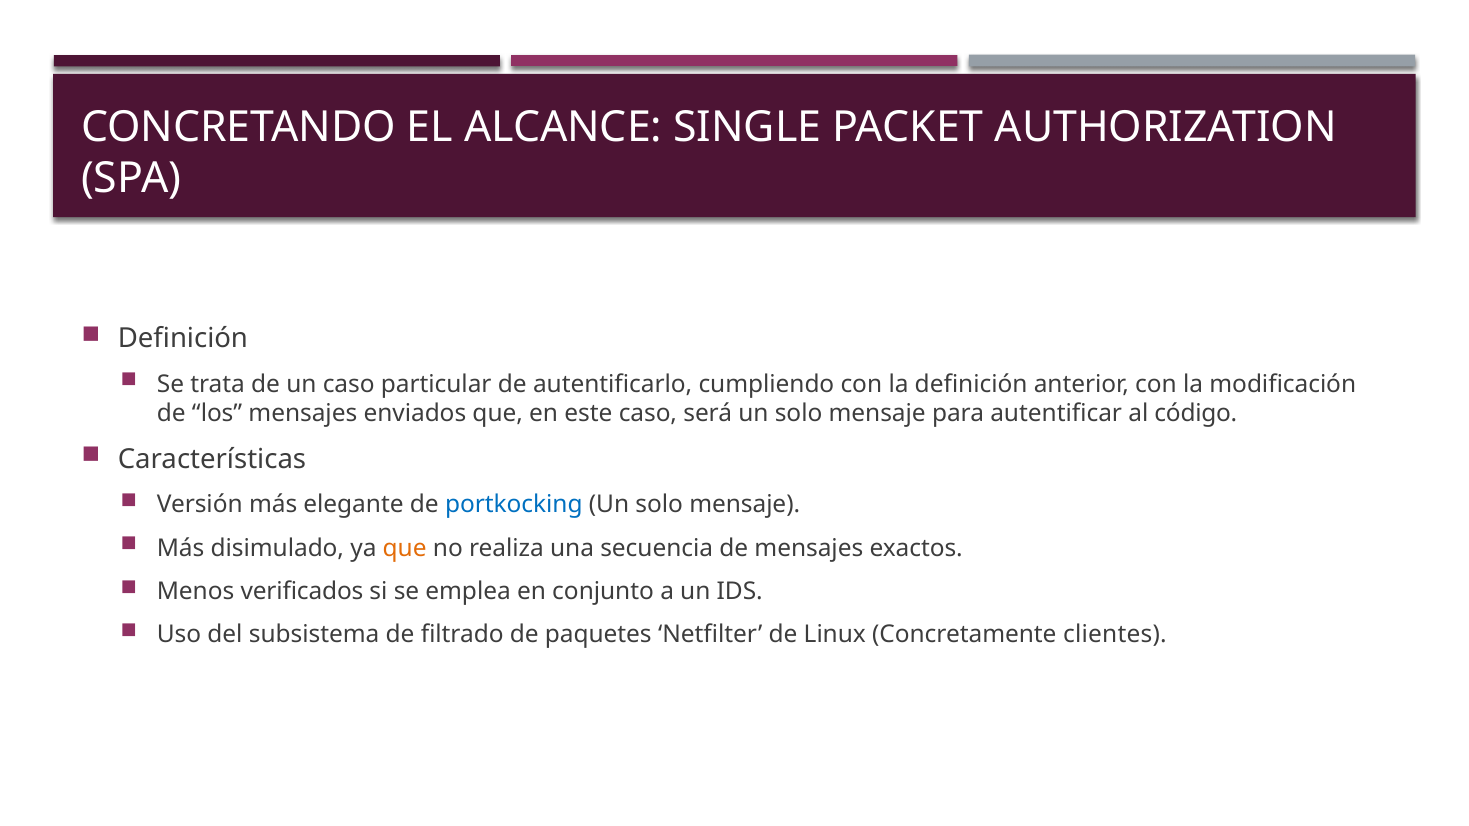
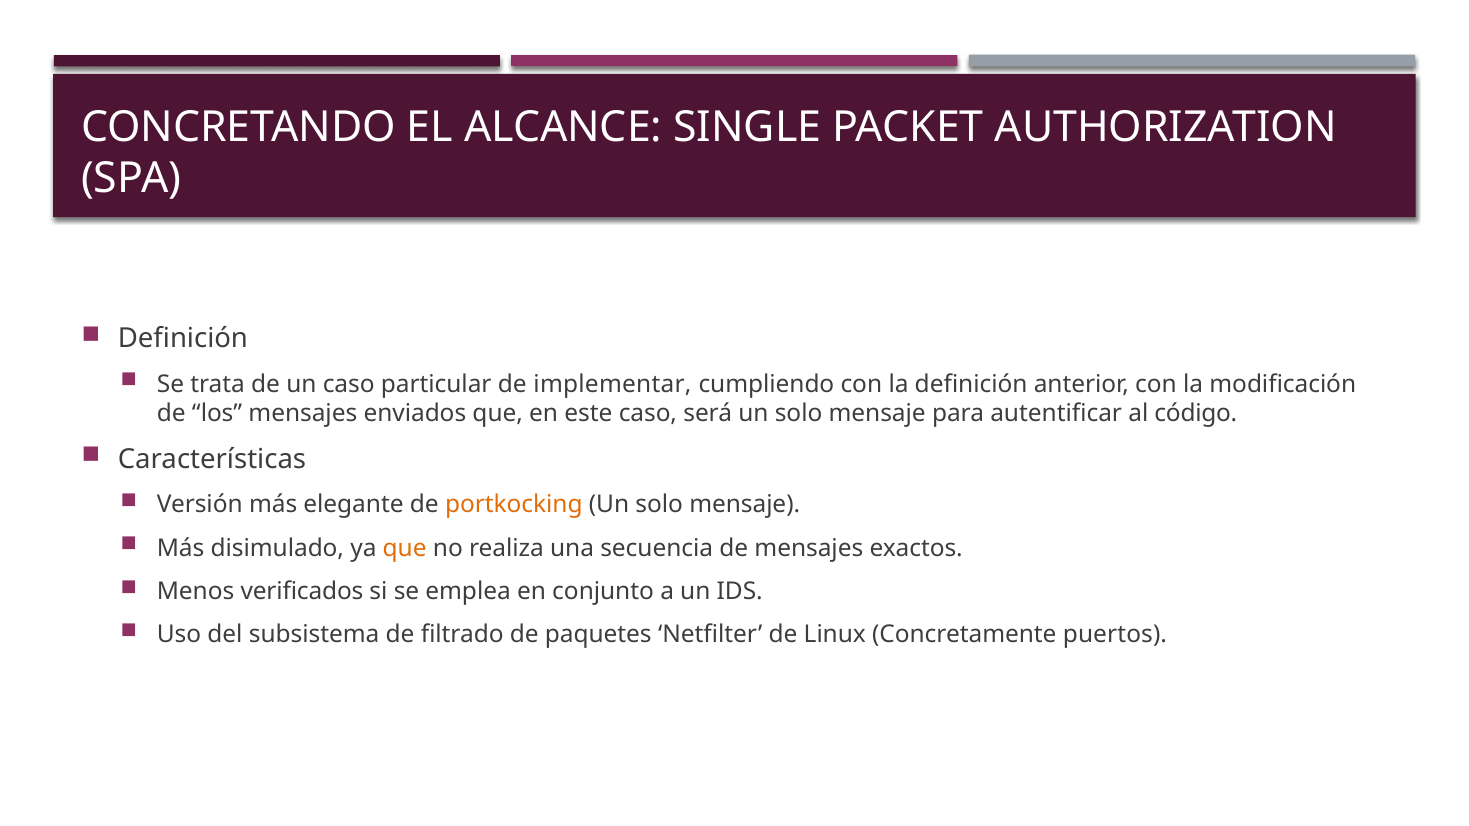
autentificarlo: autentificarlo -> implementar
portkocking colour: blue -> orange
clientes: clientes -> puertos
